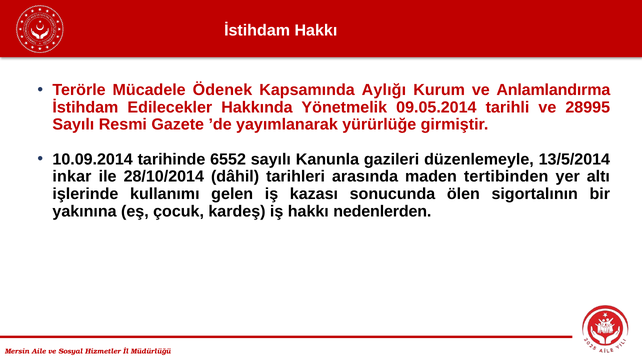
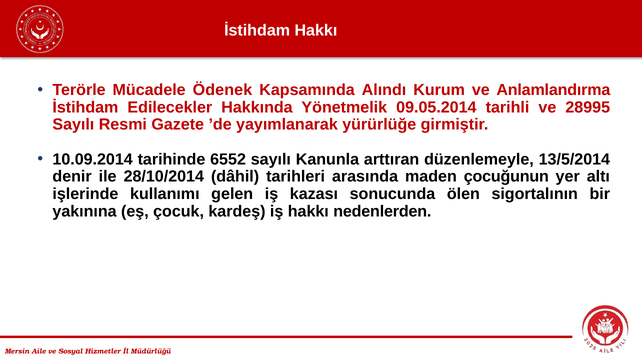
Aylığı: Aylığı -> Alındı
gazileri: gazileri -> arttıran
inkar: inkar -> denir
tertibinden: tertibinden -> çocuğunun
